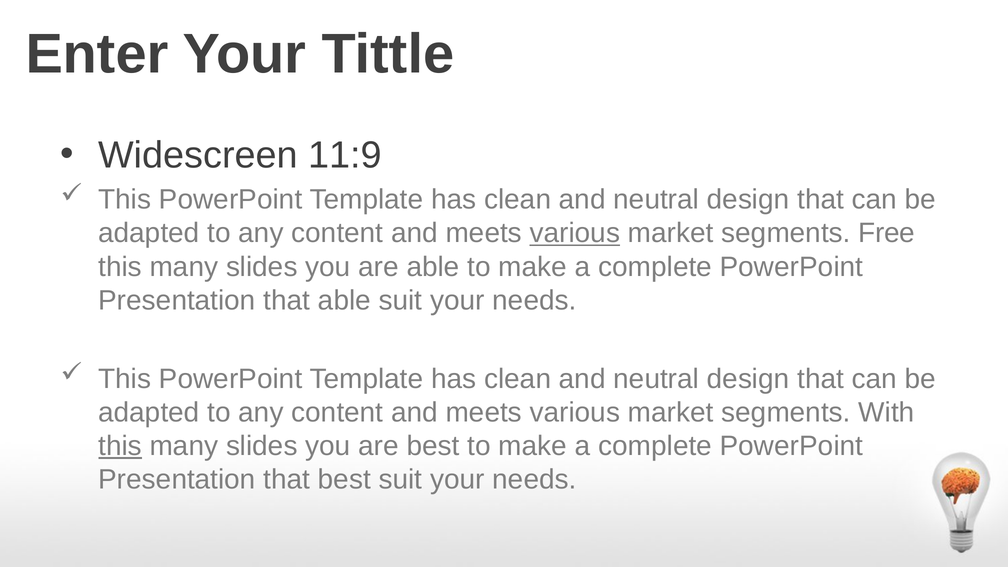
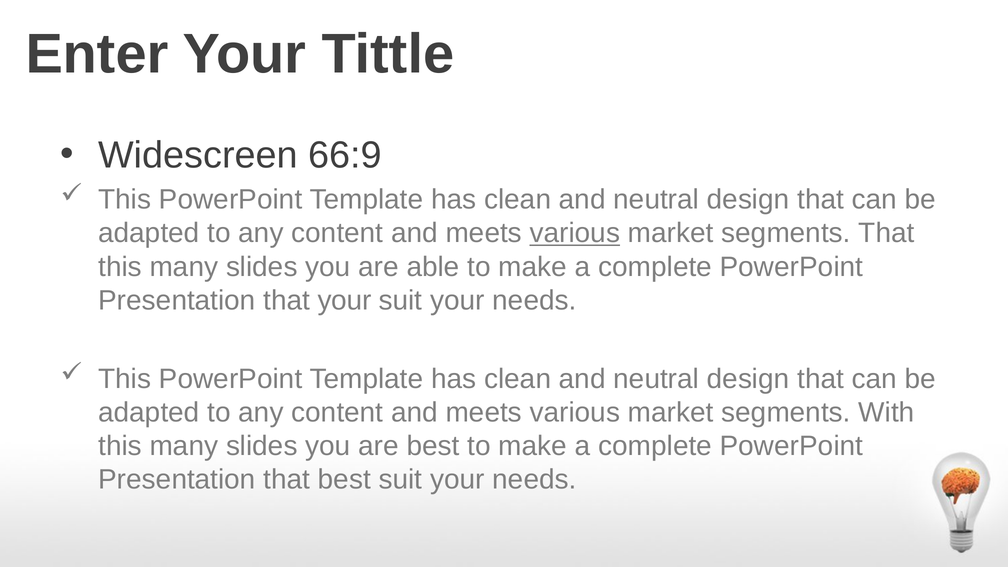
11:9: 11:9 -> 66:9
segments Free: Free -> That
that able: able -> your
this at (120, 446) underline: present -> none
